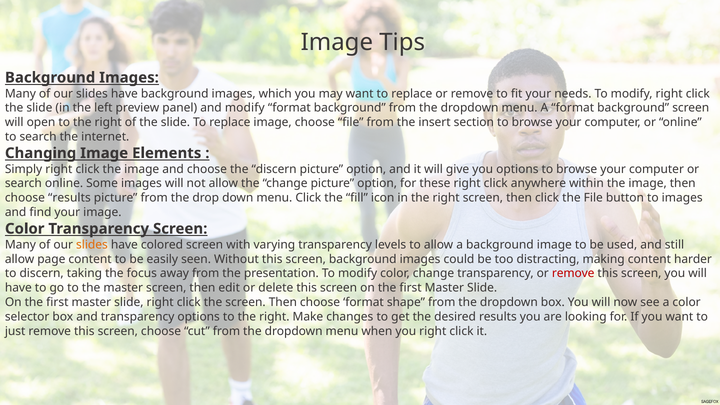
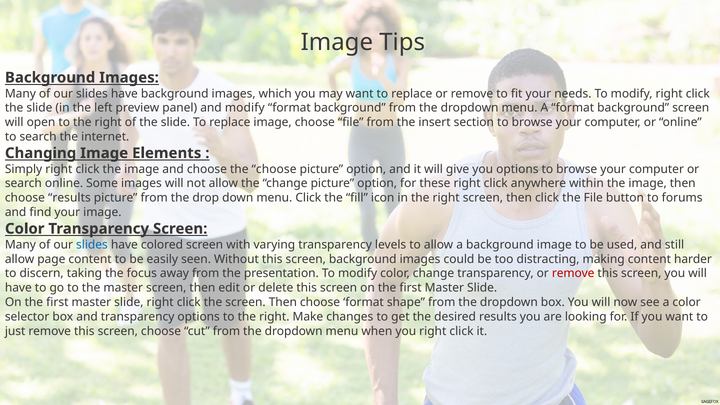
the discern: discern -> choose
to images: images -> forums
slides at (92, 245) colour: orange -> blue
